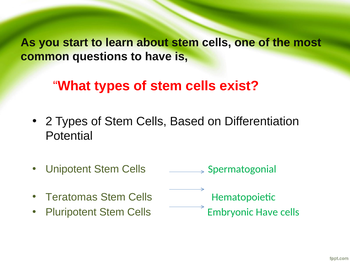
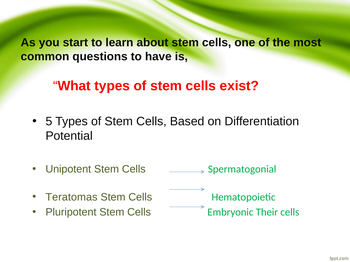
2: 2 -> 5
Embryonic Have: Have -> Their
